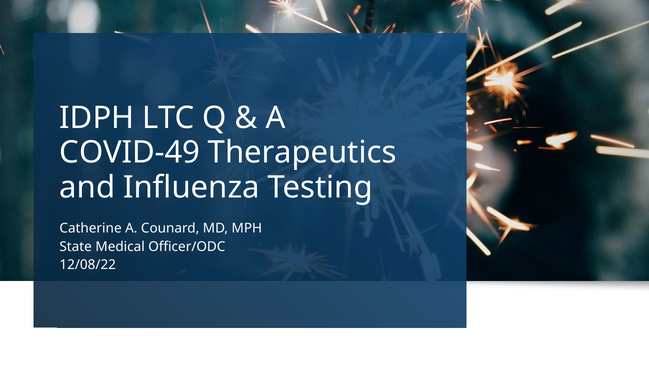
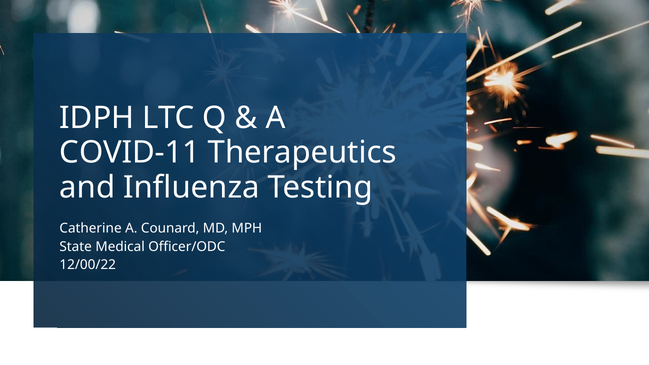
COVID-49: COVID-49 -> COVID-11
12/08/22: 12/08/22 -> 12/00/22
